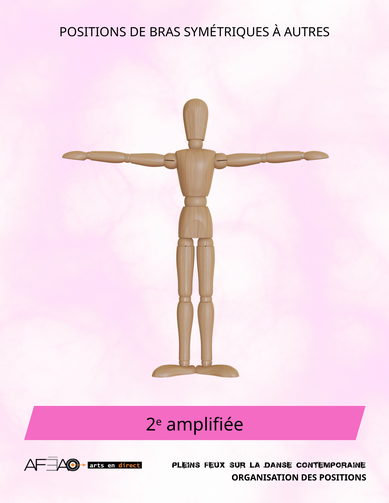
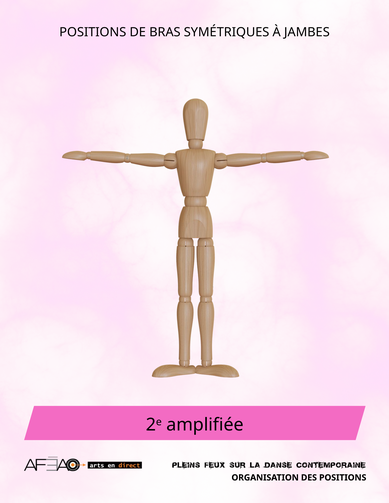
AUTRES: AUTRES -> JAMBES
